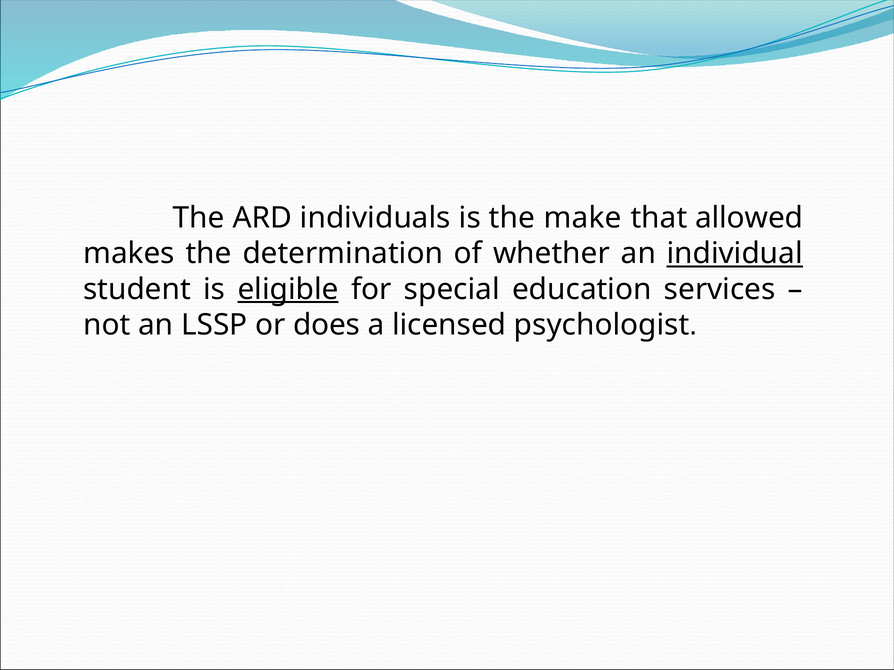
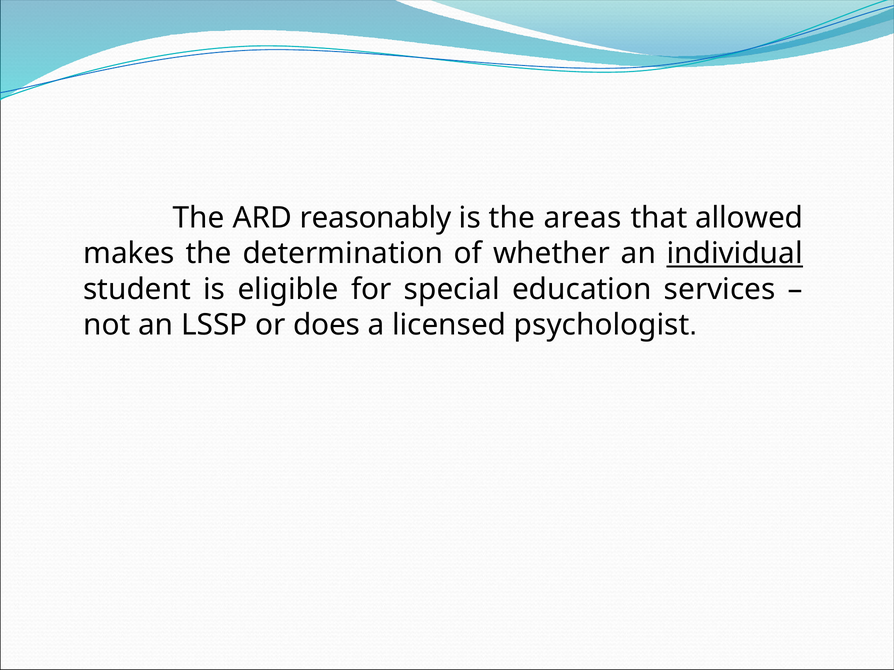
individuals: individuals -> reasonably
make: make -> areas
eligible underline: present -> none
